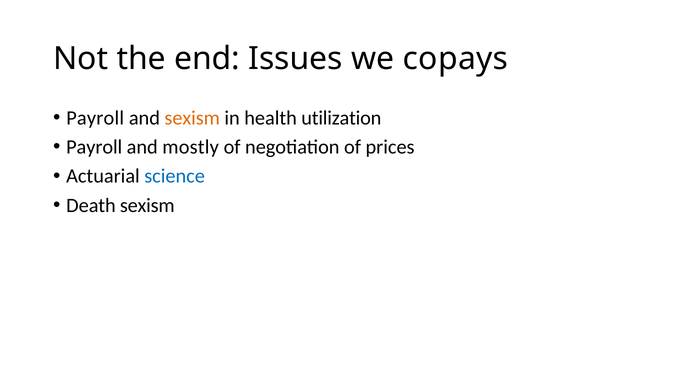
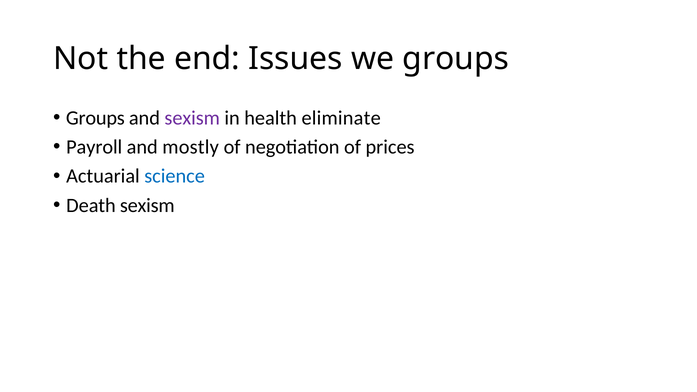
we copays: copays -> groups
Payroll at (95, 118): Payroll -> Groups
sexism at (192, 118) colour: orange -> purple
utilization: utilization -> eliminate
